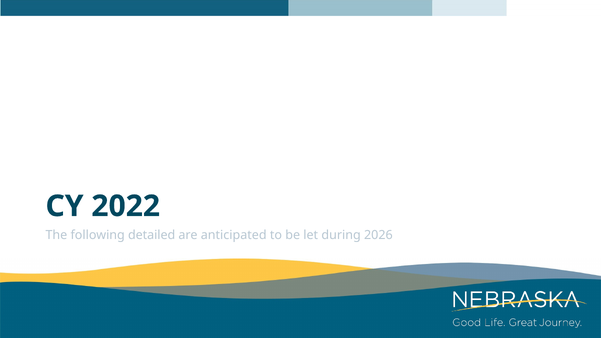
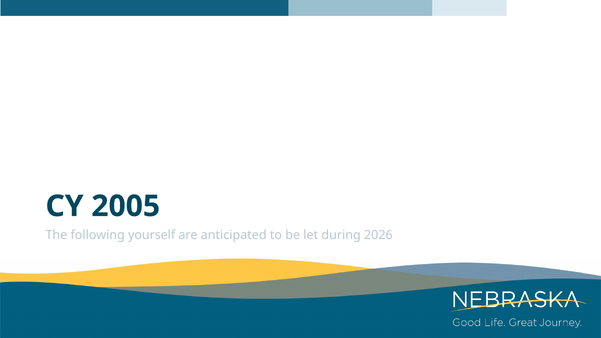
2022: 2022 -> 2005
detailed: detailed -> yourself
